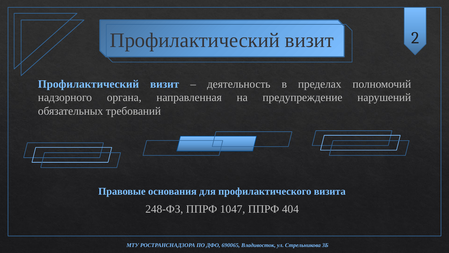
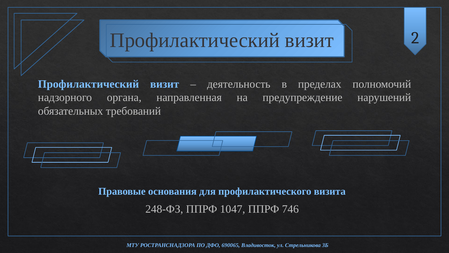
404: 404 -> 746
